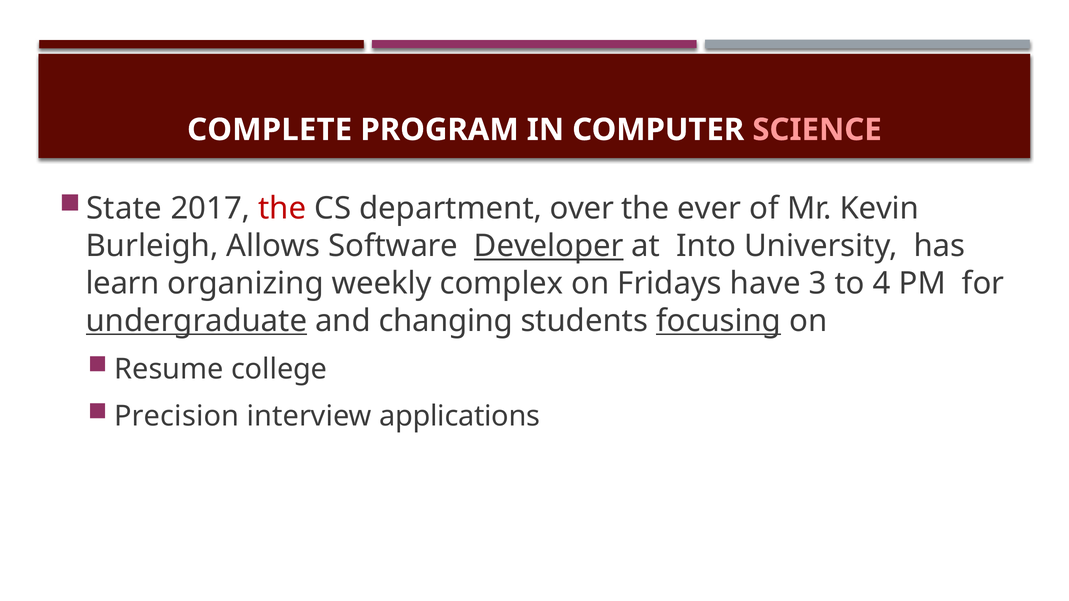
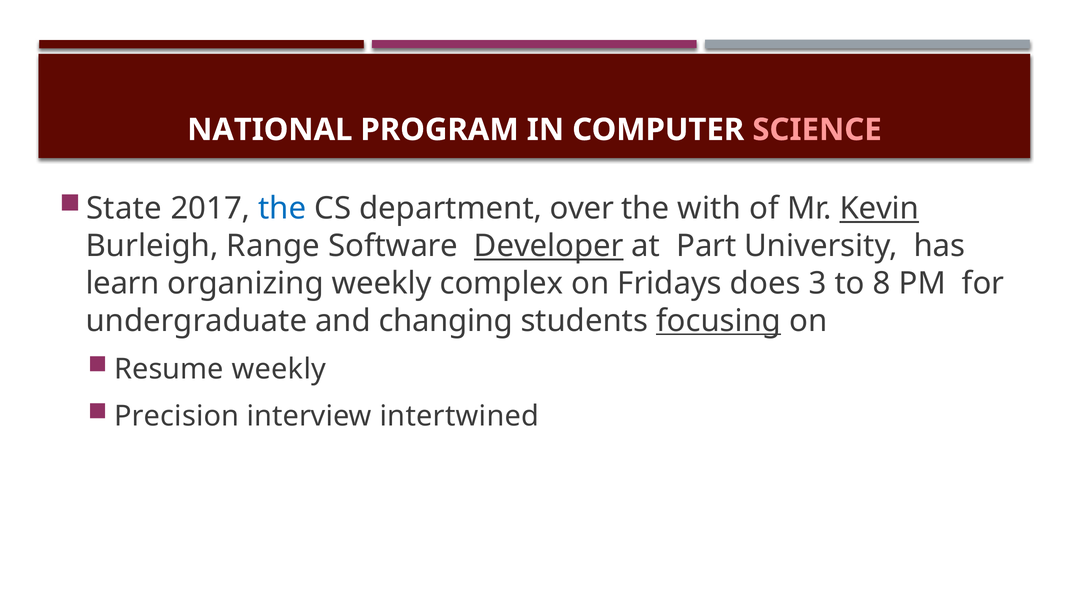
COMPLETE: COMPLETE -> NATIONAL
the at (282, 209) colour: red -> blue
ever: ever -> with
Kevin underline: none -> present
Allows: Allows -> Range
Into: Into -> Part
have: have -> does
4: 4 -> 8
undergraduate underline: present -> none
Resume college: college -> weekly
applications: applications -> intertwined
